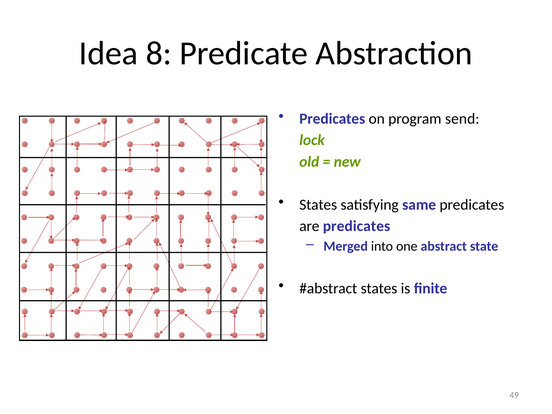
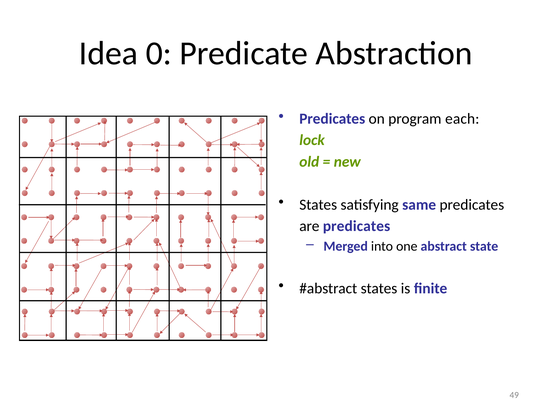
8: 8 -> 0
send: send -> each
